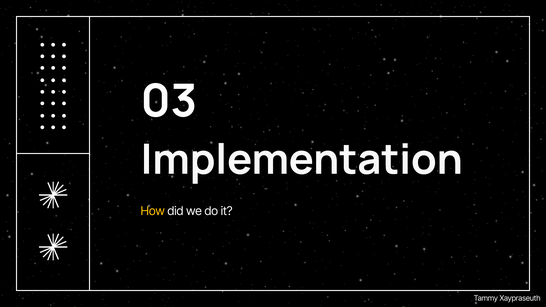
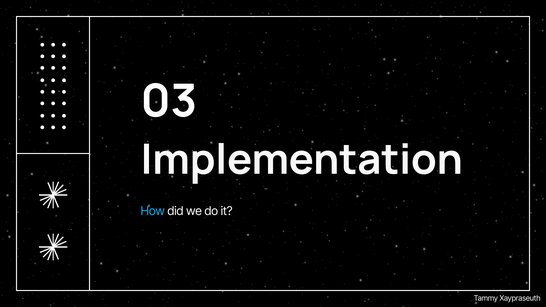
How colour: yellow -> light blue
